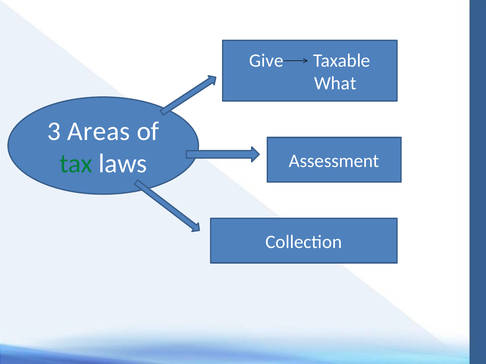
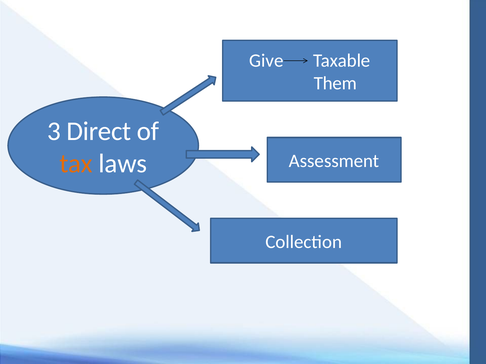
What: What -> Them
Areas: Areas -> Direct
tax colour: green -> orange
